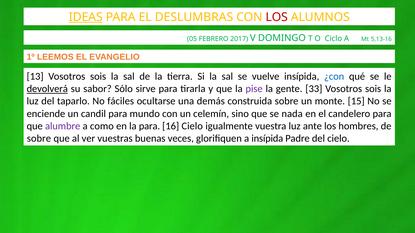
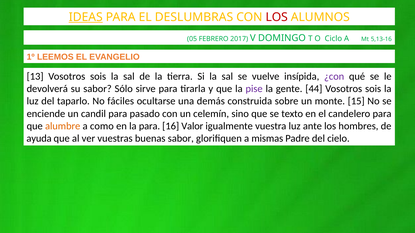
¿con colour: blue -> purple
devolverá underline: present -> none
33: 33 -> 44
mundo: mundo -> pasado
nada: nada -> texto
alumbre colour: purple -> orange
16 Cielo: Cielo -> Valor
sobre at (39, 139): sobre -> ayuda
buenas veces: veces -> sabor
a insípida: insípida -> mismas
